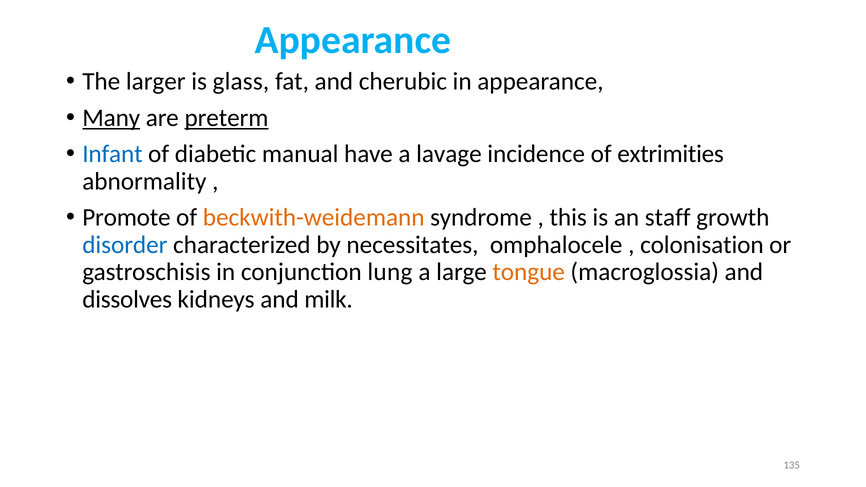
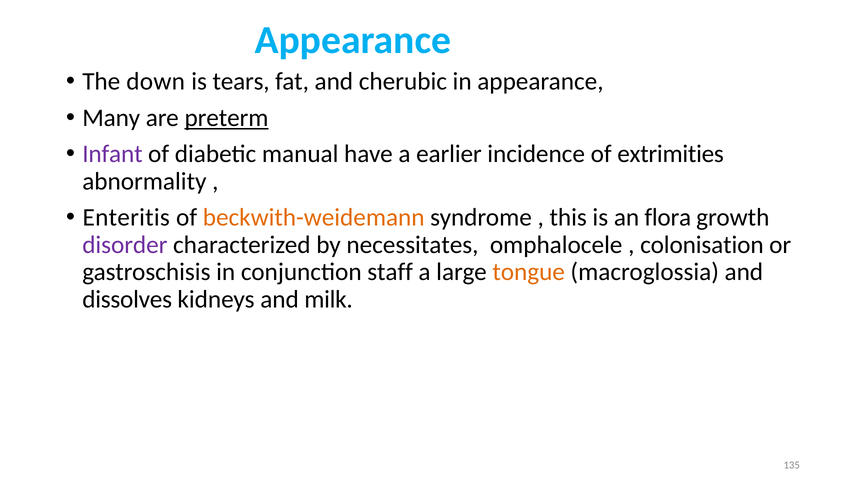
larger: larger -> down
glass: glass -> tears
Many underline: present -> none
Infant colour: blue -> purple
lavage: lavage -> earlier
Promote: Promote -> Enteritis
staff: staff -> flora
disorder colour: blue -> purple
lung: lung -> staff
